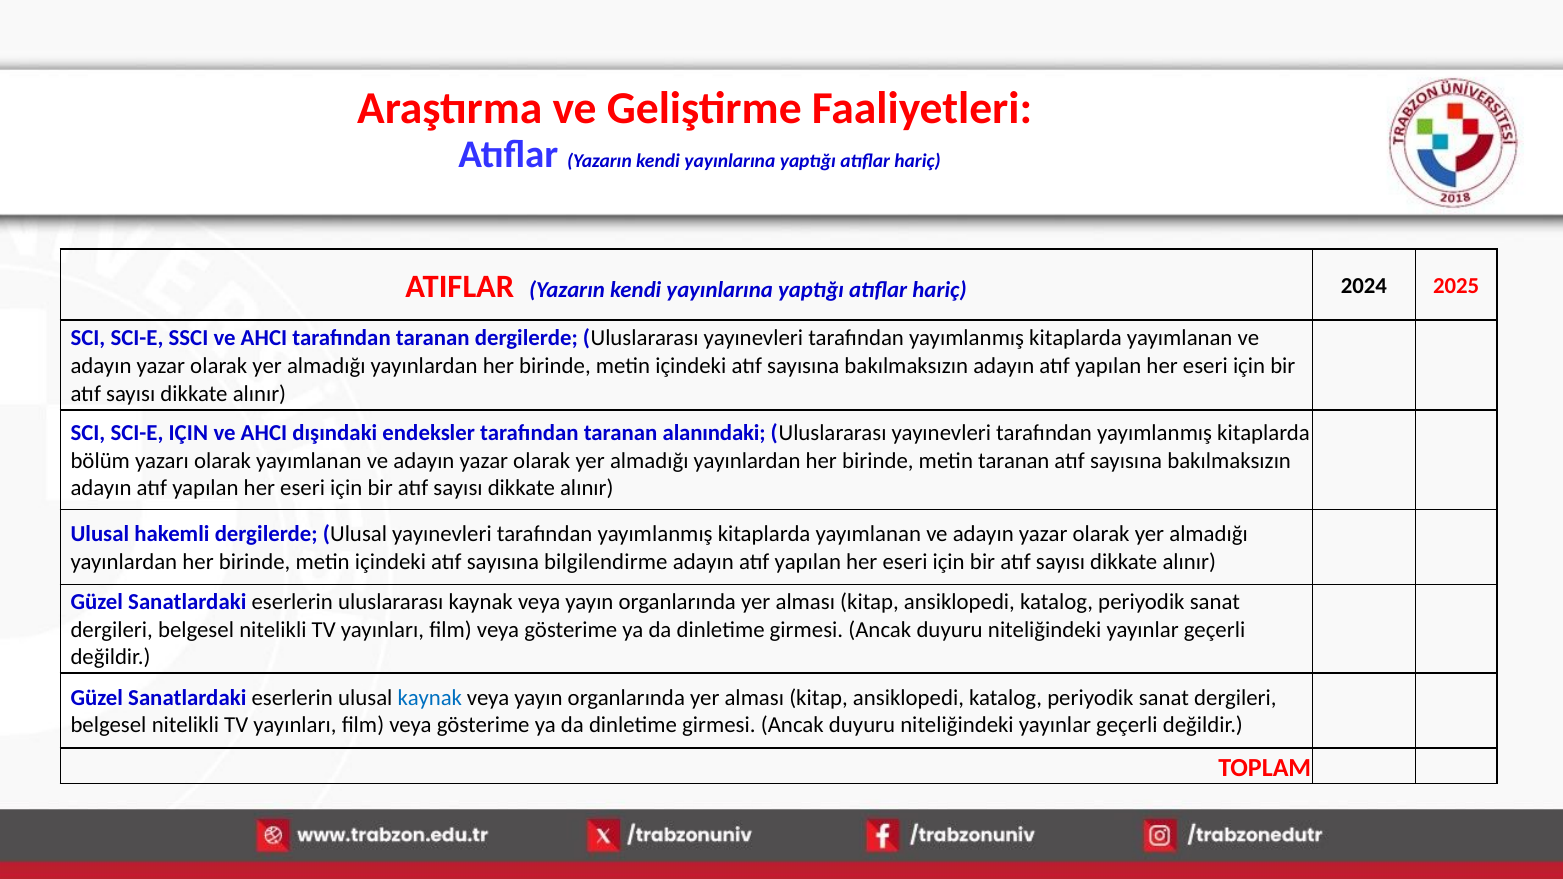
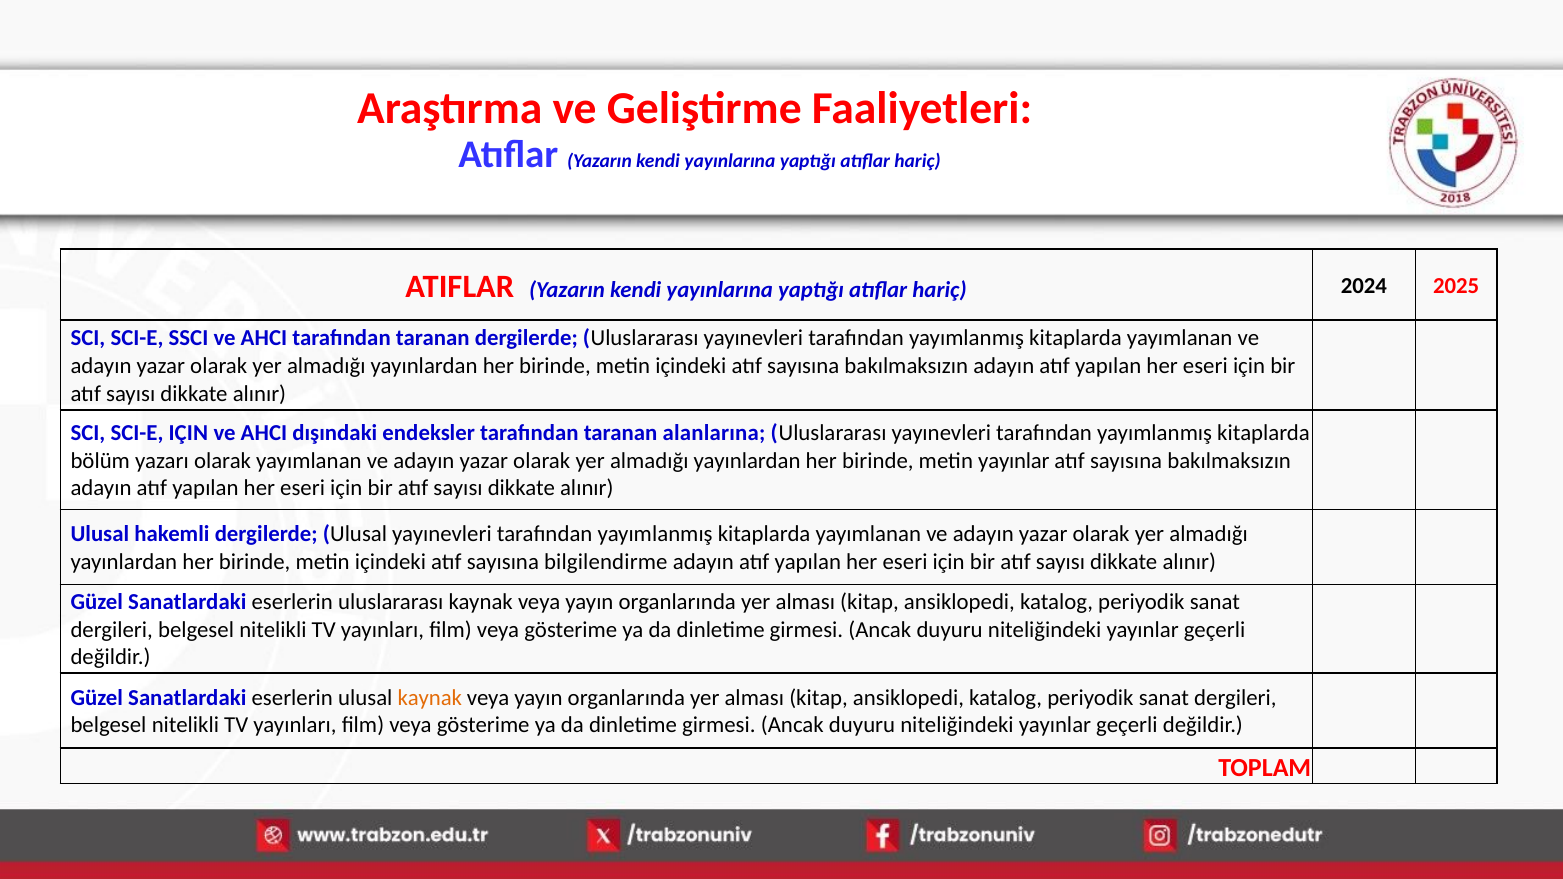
alanındaki: alanındaki -> alanlarına
metin taranan: taranan -> yayınlar
kaynak at (430, 698) colour: blue -> orange
